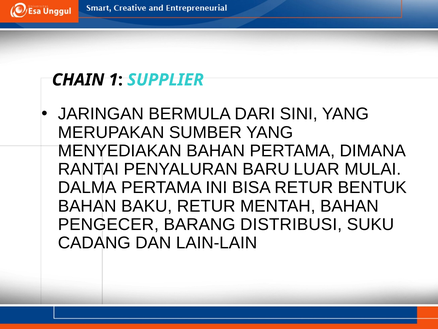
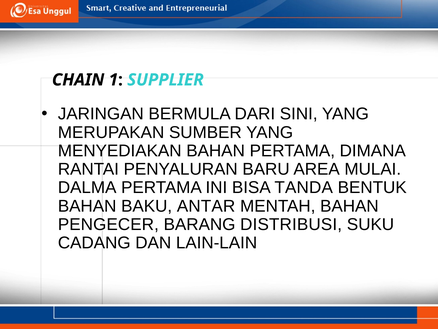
LUAR: LUAR -> AREA
BISA RETUR: RETUR -> TANDA
BAKU RETUR: RETUR -> ANTAR
